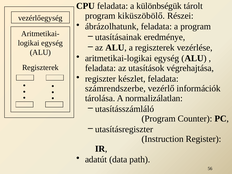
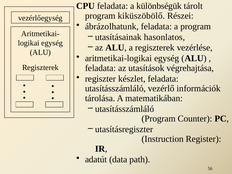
eredménye: eredménye -> hasonlatos
számrendszerbe at (115, 88): számrendszerbe -> utasításszámláló
normalizálatlan: normalizálatlan -> matematikában
